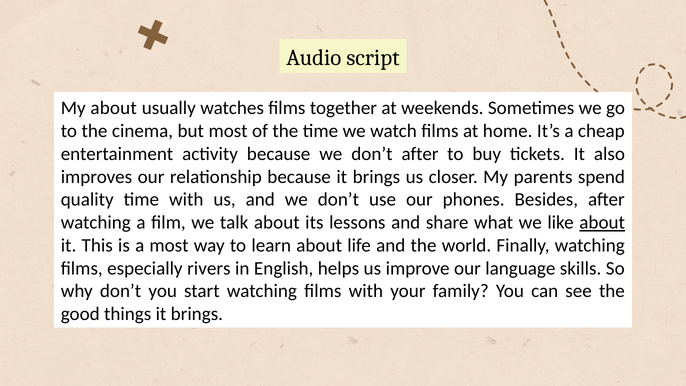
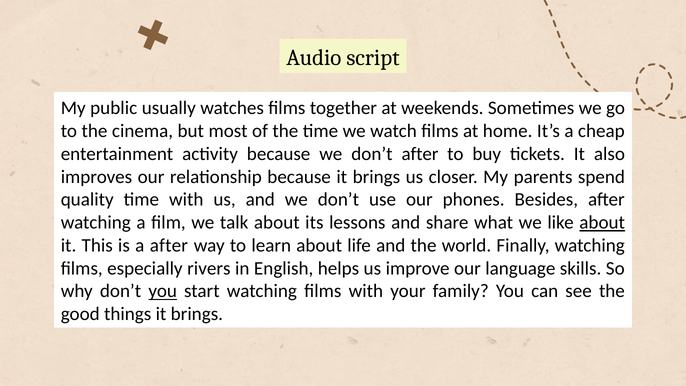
My about: about -> public
a most: most -> after
you at (163, 291) underline: none -> present
